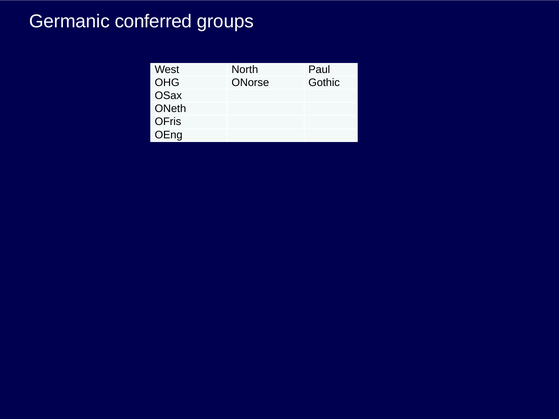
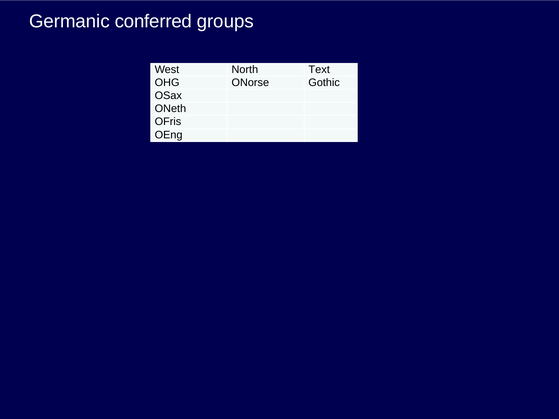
Paul: Paul -> Text
